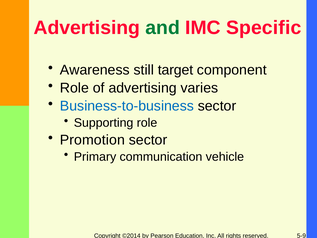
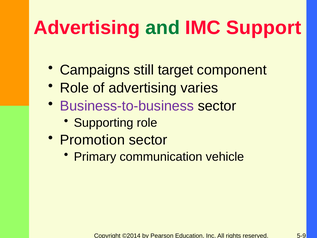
Specific: Specific -> Support
Awareness: Awareness -> Campaigns
Business-to-business colour: blue -> purple
